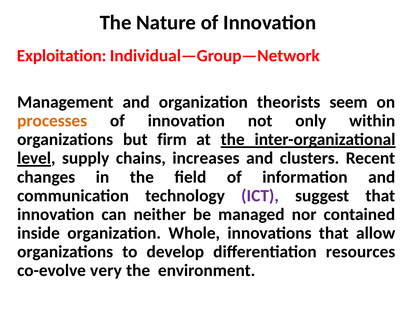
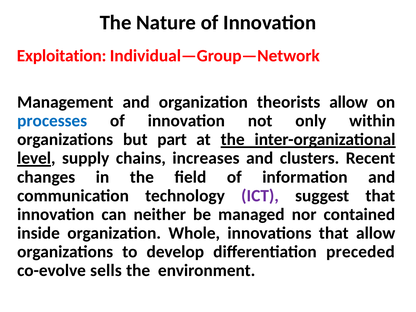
theorists seem: seem -> allow
processes colour: orange -> blue
firm: firm -> part
resources: resources -> preceded
very: very -> sells
